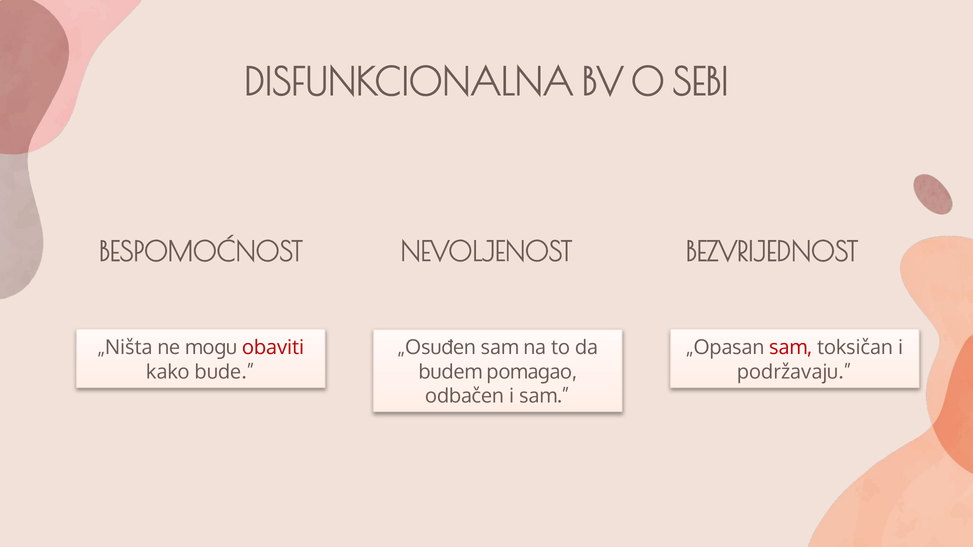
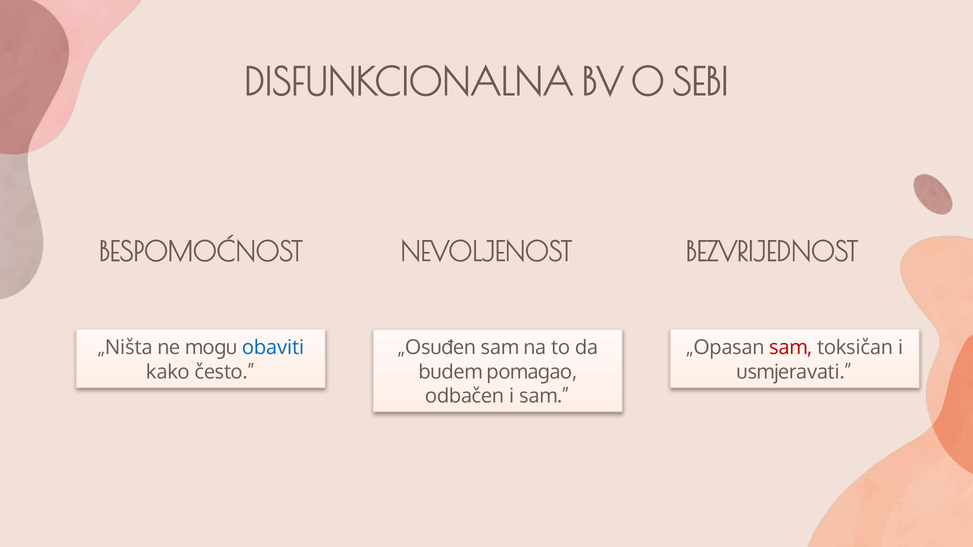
obaviti colour: red -> blue
bude: bude -> često
podržavaju: podržavaju -> usmjeravati
